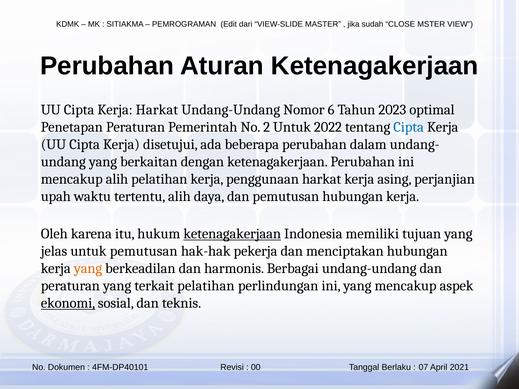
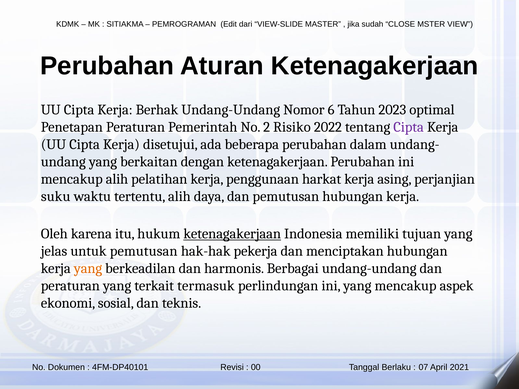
Kerja Harkat: Harkat -> Berhak
2 Untuk: Untuk -> Risiko
Cipta at (409, 127) colour: blue -> purple
upah: upah -> suku
terkait pelatihan: pelatihan -> termasuk
ekonomi underline: present -> none
